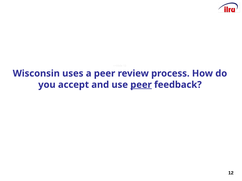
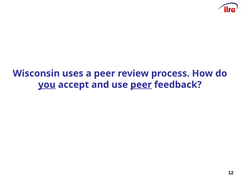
you underline: none -> present
